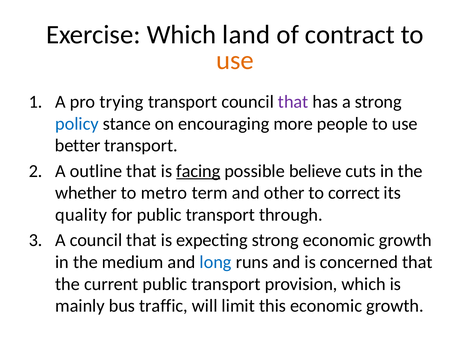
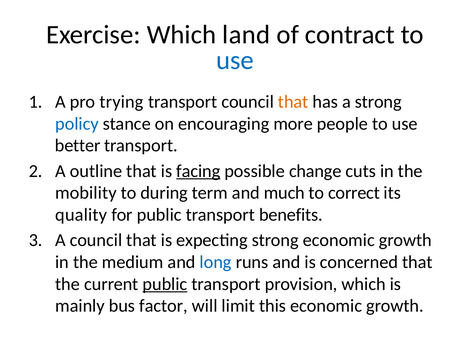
use at (235, 60) colour: orange -> blue
that at (293, 102) colour: purple -> orange
believe: believe -> change
whether: whether -> mobility
metro: metro -> during
other: other -> much
through: through -> benefits
public at (165, 284) underline: none -> present
traffic: traffic -> factor
